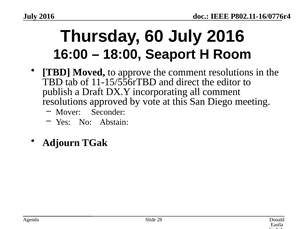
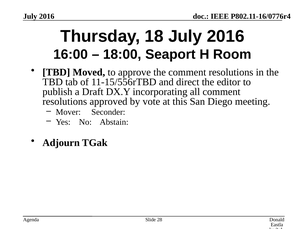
60: 60 -> 18
